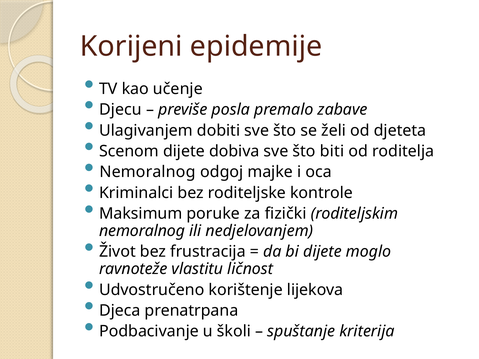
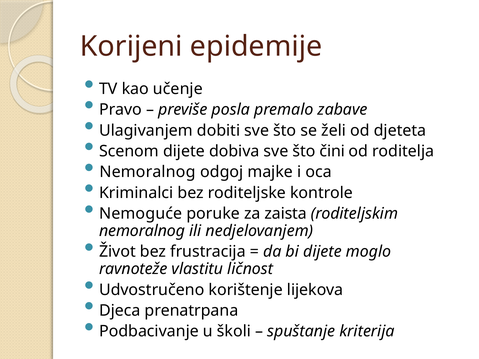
Djecu: Djecu -> Pravo
biti: biti -> čini
Maksimum: Maksimum -> Nemoguće
fizički: fizički -> zaista
